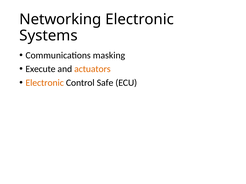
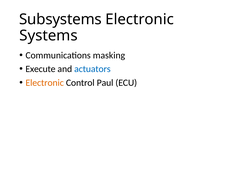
Networking: Networking -> Subsystems
actuators colour: orange -> blue
Safe: Safe -> Paul
